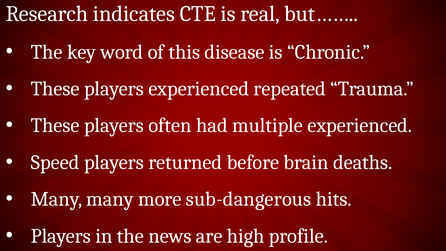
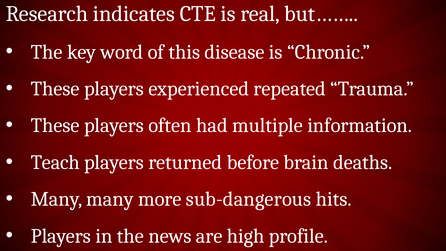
multiple experienced: experienced -> information
Speed: Speed -> Teach
